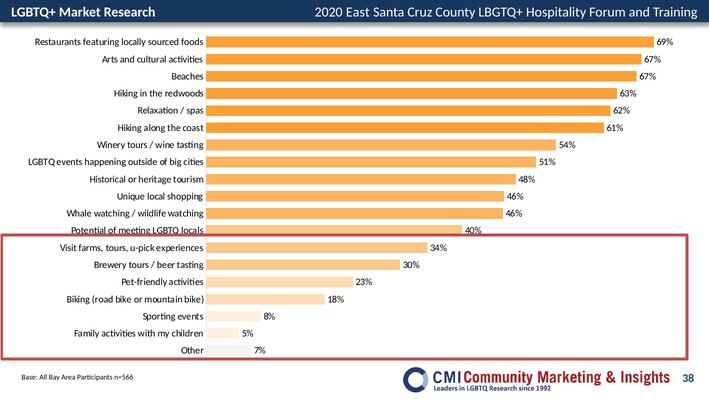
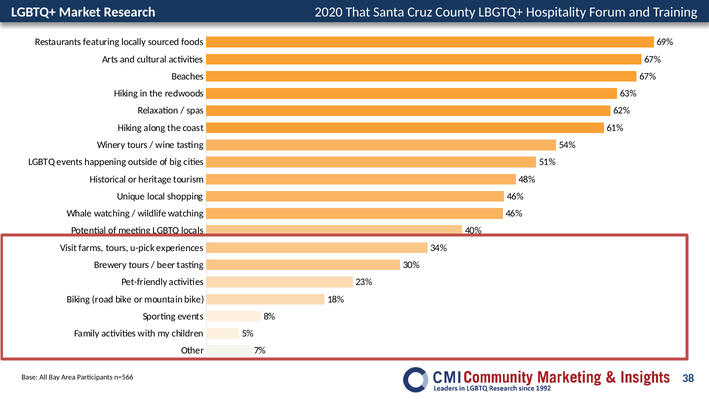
East: East -> That
